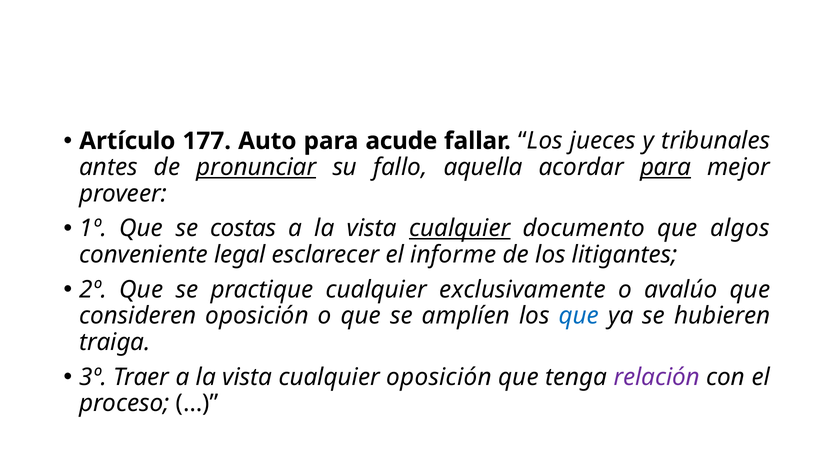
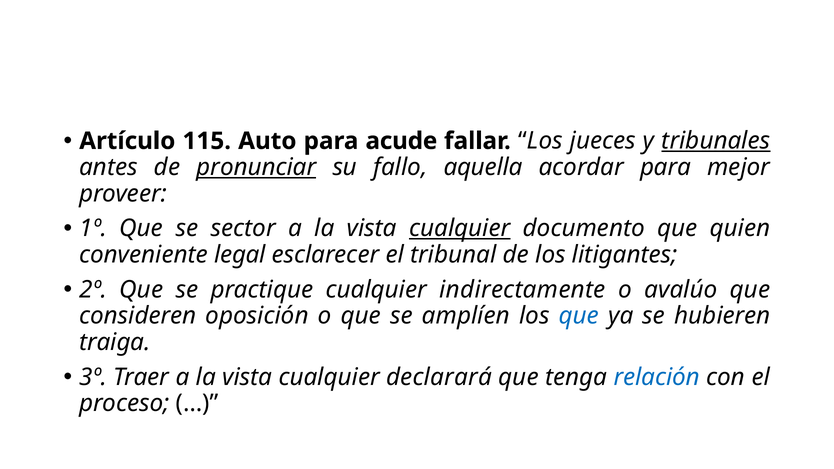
177: 177 -> 115
tribunales underline: none -> present
para at (666, 167) underline: present -> none
costas: costas -> sector
algos: algos -> quien
informe: informe -> tribunal
exclusivamente: exclusivamente -> indirectamente
cualquier oposición: oposición -> declarará
relación colour: purple -> blue
